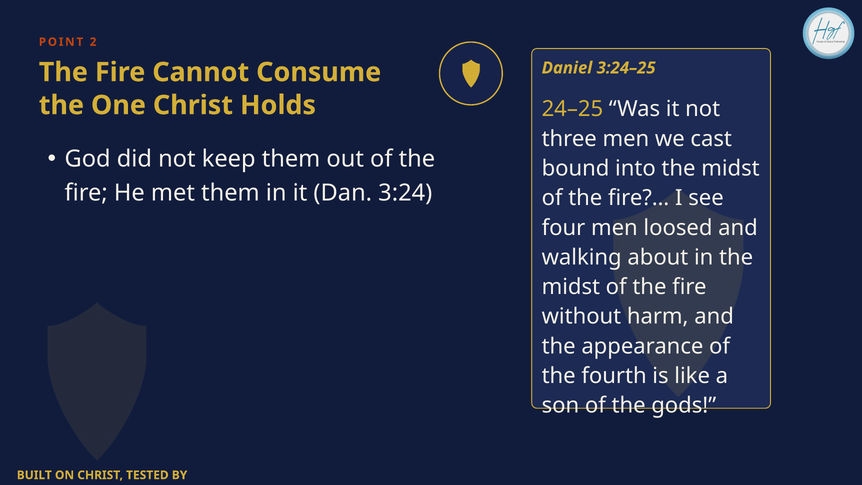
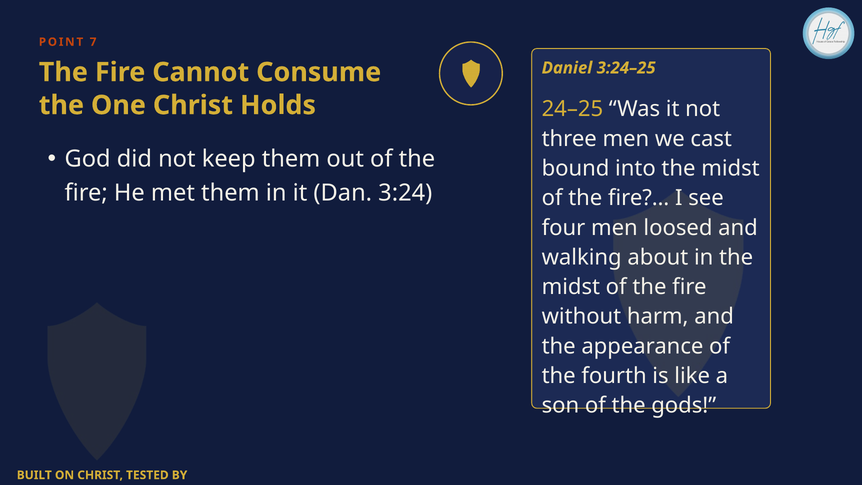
2: 2 -> 7
